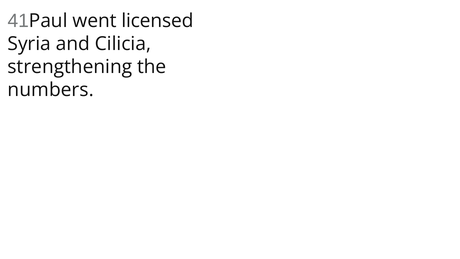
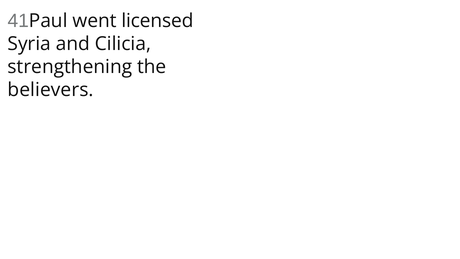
numbers: numbers -> believers
